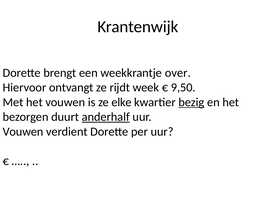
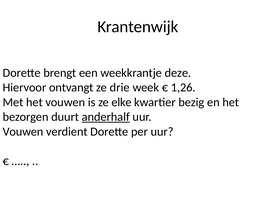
over: over -> deze
rijdt: rijdt -> drie
9,50: 9,50 -> 1,26
bezig underline: present -> none
